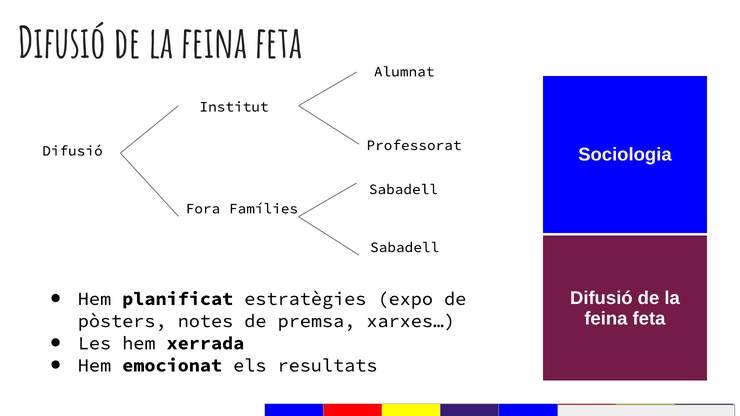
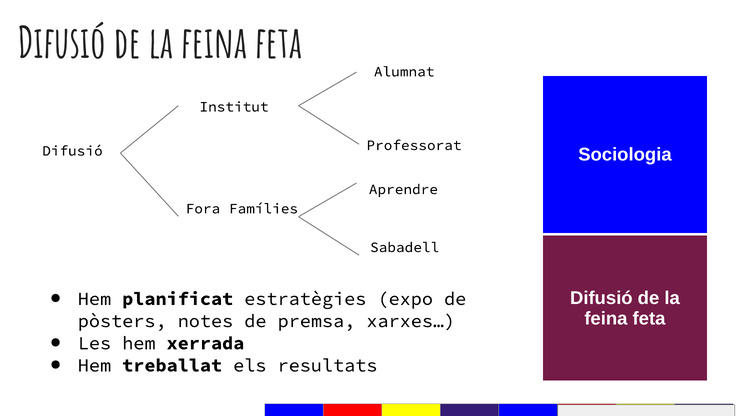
Sabadell at (403, 189): Sabadell -> Aprendre
emocionat: emocionat -> treballat
